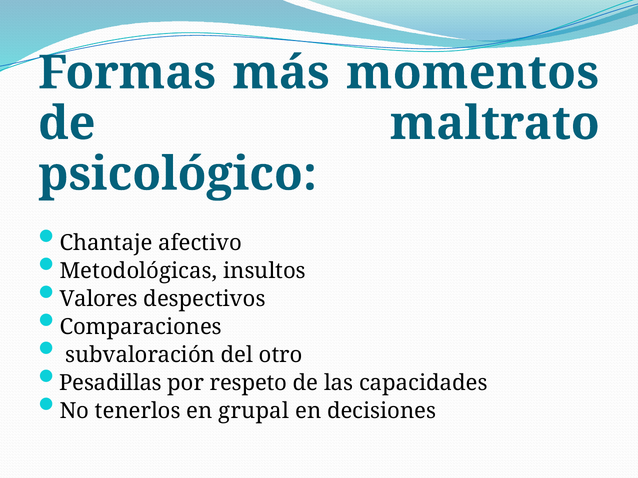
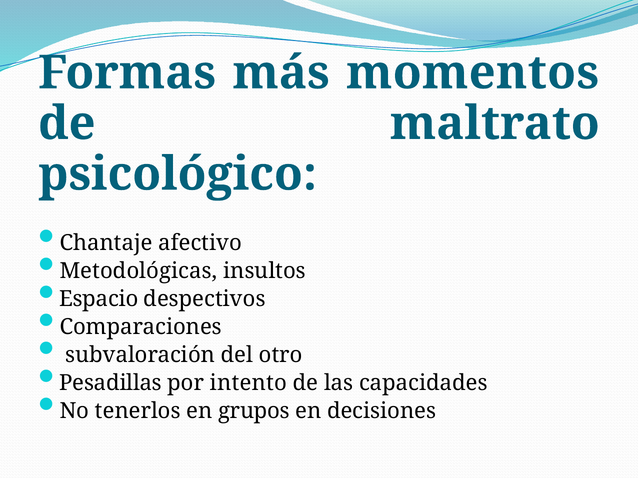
Valores: Valores -> Espacio
respeto: respeto -> intento
grupal: grupal -> grupos
